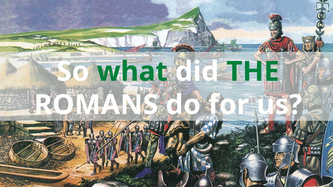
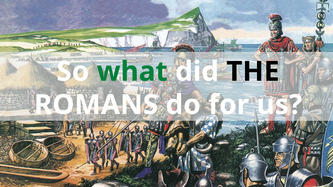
THE colour: green -> black
